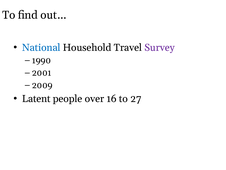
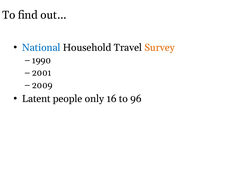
Survey colour: purple -> orange
over: over -> only
27: 27 -> 96
